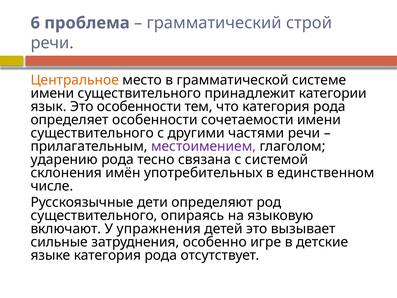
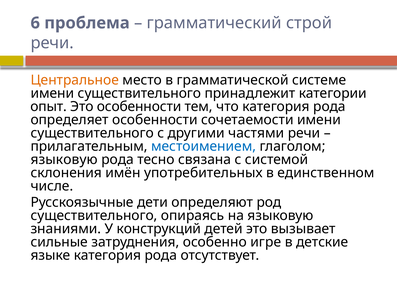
язык: язык -> опыт
местоимением colour: purple -> blue
ударению at (64, 159): ударению -> языковую
включают: включают -> знаниями
упражнения: упражнения -> конструкций
